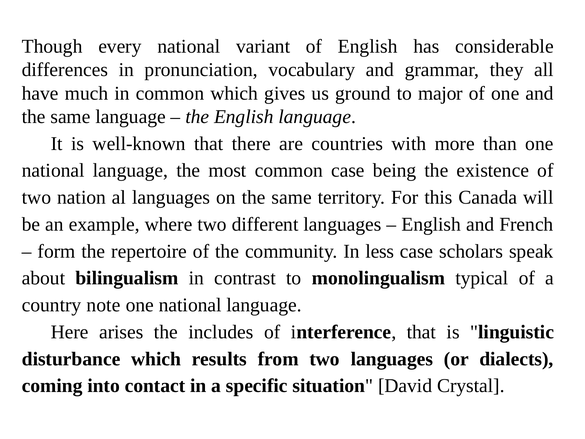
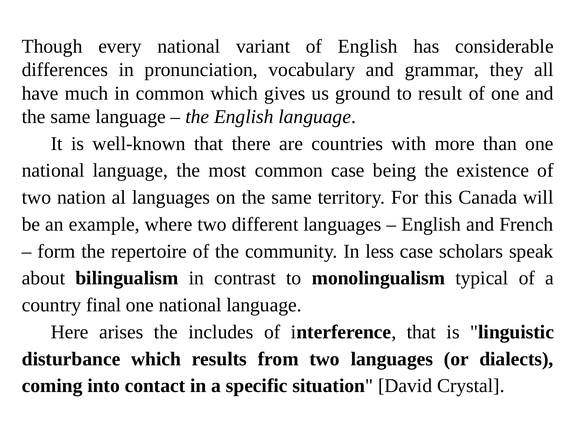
major: major -> result
note: note -> final
